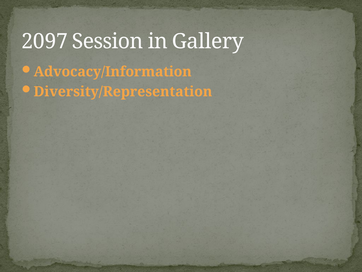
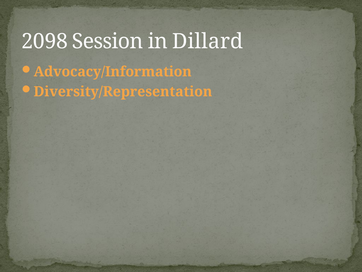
2097: 2097 -> 2098
Gallery: Gallery -> Dillard
